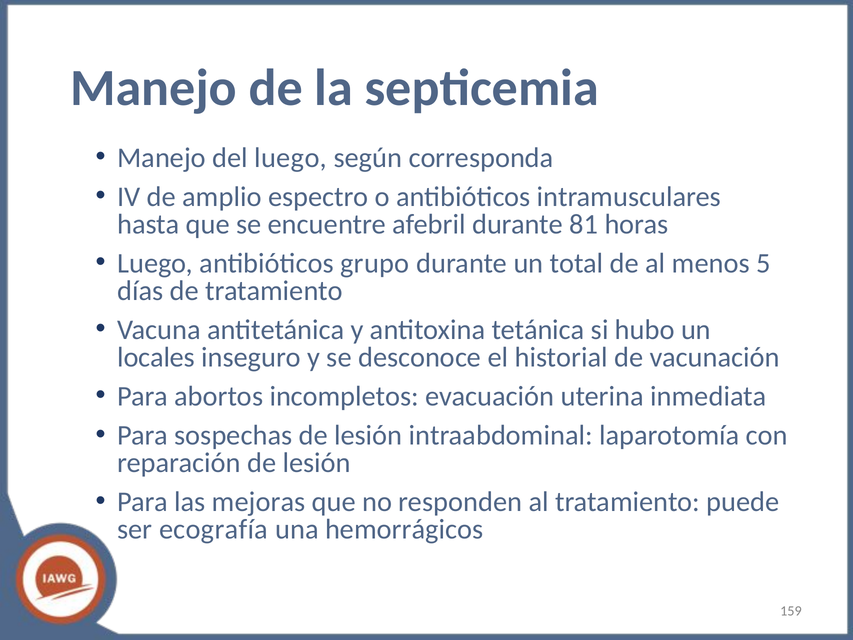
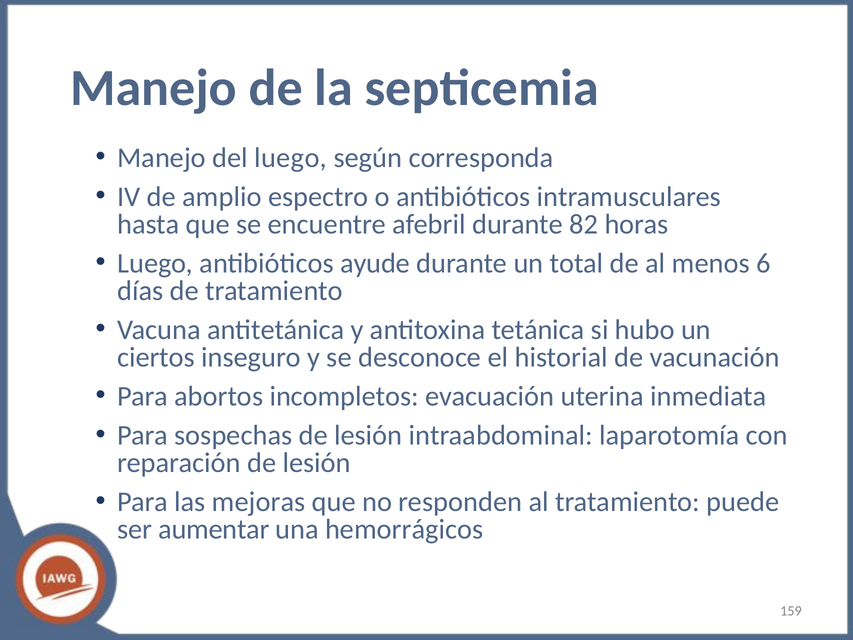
81: 81 -> 82
grupo: grupo -> ayude
5: 5 -> 6
locales: locales -> ciertos
ecografía: ecografía -> aumentar
